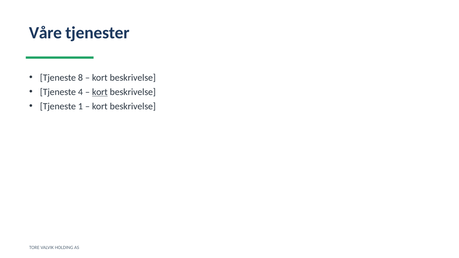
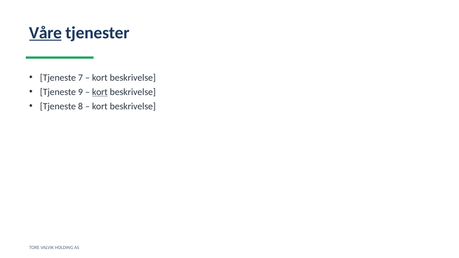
Våre underline: none -> present
8: 8 -> 7
4: 4 -> 9
1: 1 -> 8
